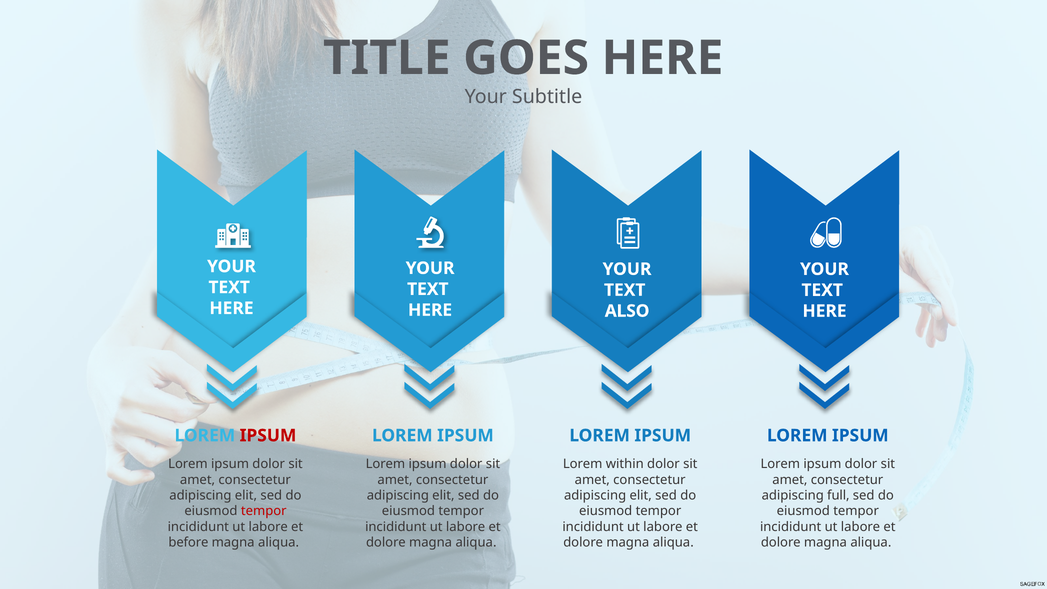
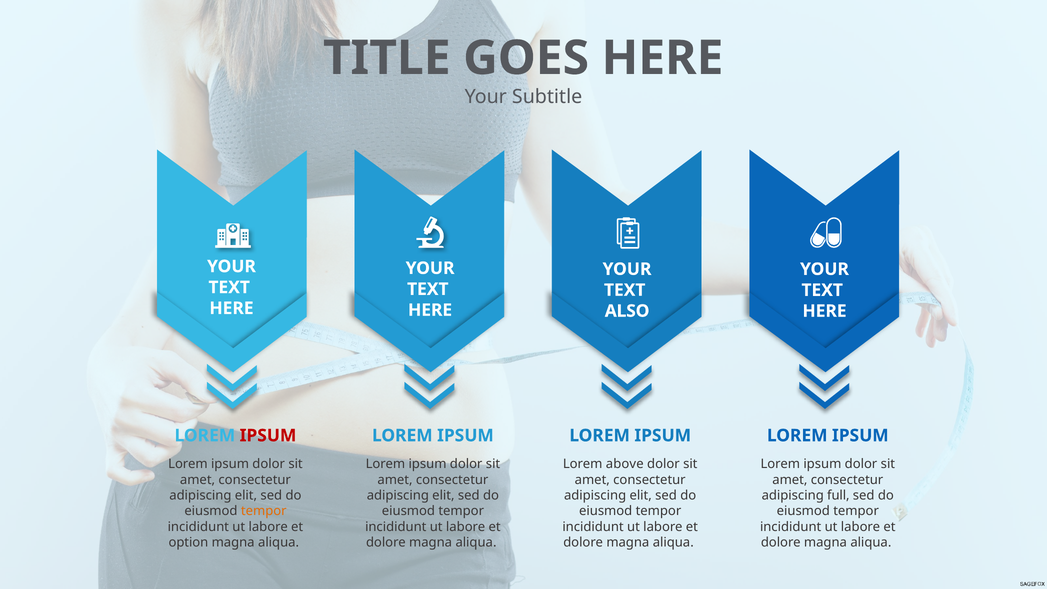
within: within -> above
tempor at (264, 511) colour: red -> orange
before: before -> option
